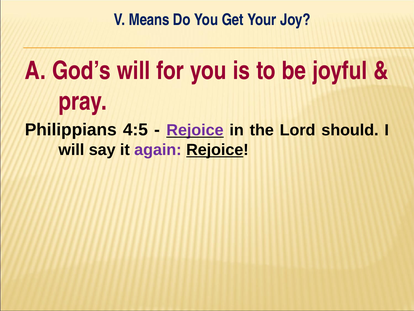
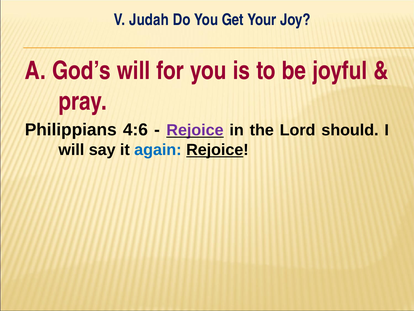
Means: Means -> Judah
4:5: 4:5 -> 4:6
again colour: purple -> blue
